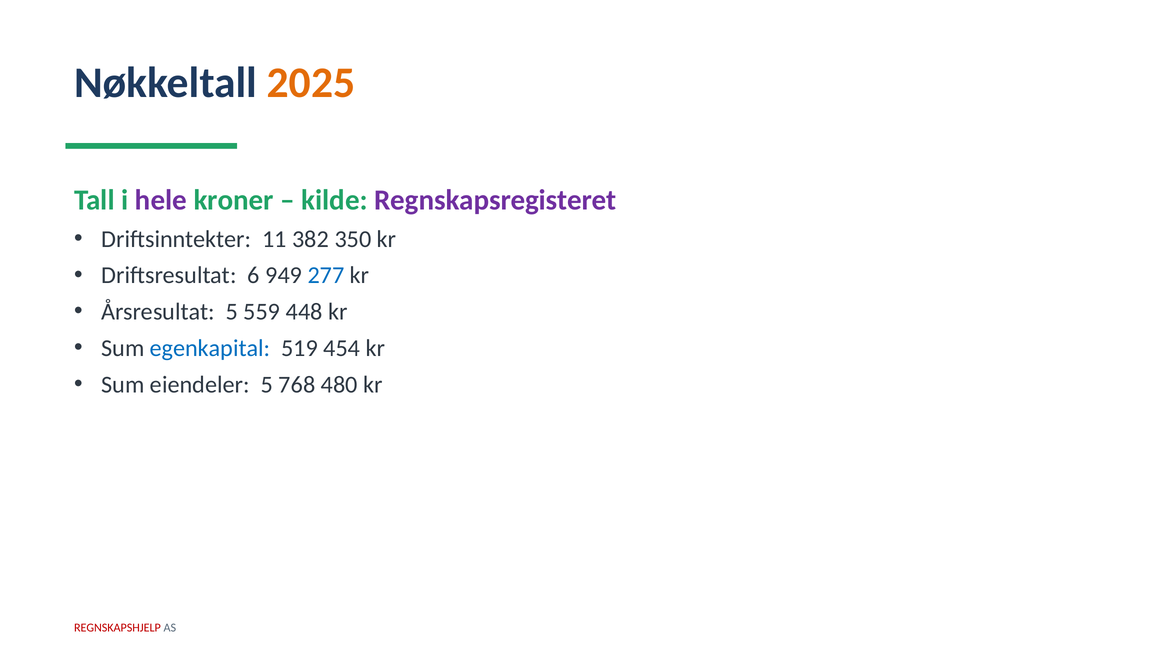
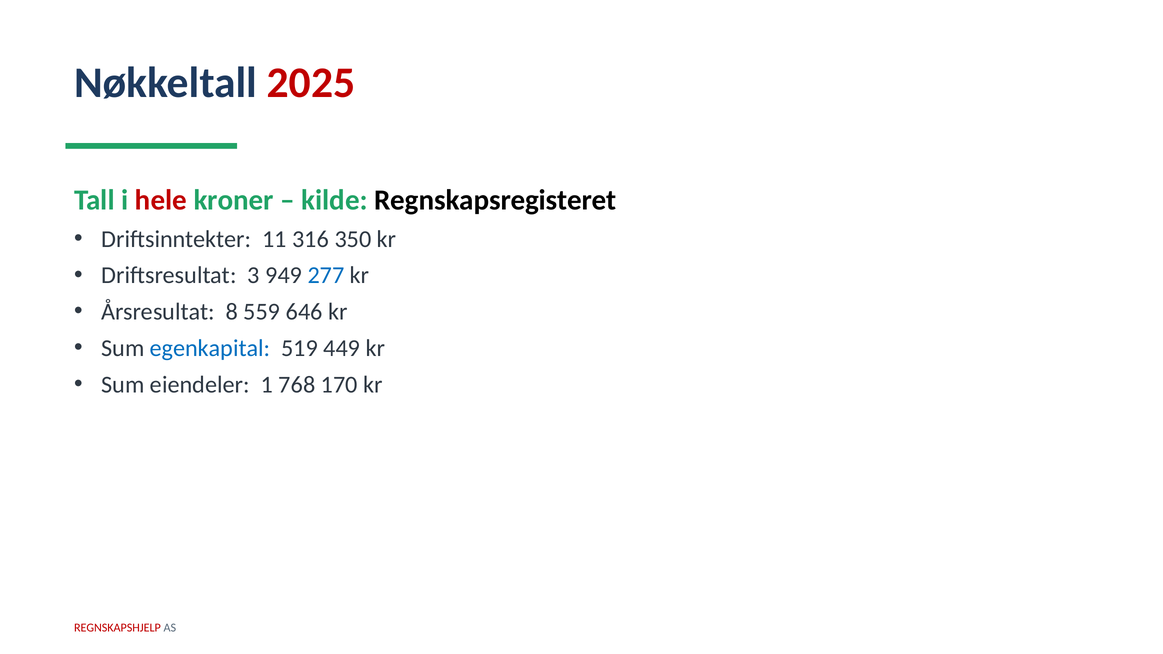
2025 colour: orange -> red
hele colour: purple -> red
Regnskapsregisteret colour: purple -> black
382: 382 -> 316
6: 6 -> 3
Årsresultat 5: 5 -> 8
448: 448 -> 646
454: 454 -> 449
eiendeler 5: 5 -> 1
480: 480 -> 170
